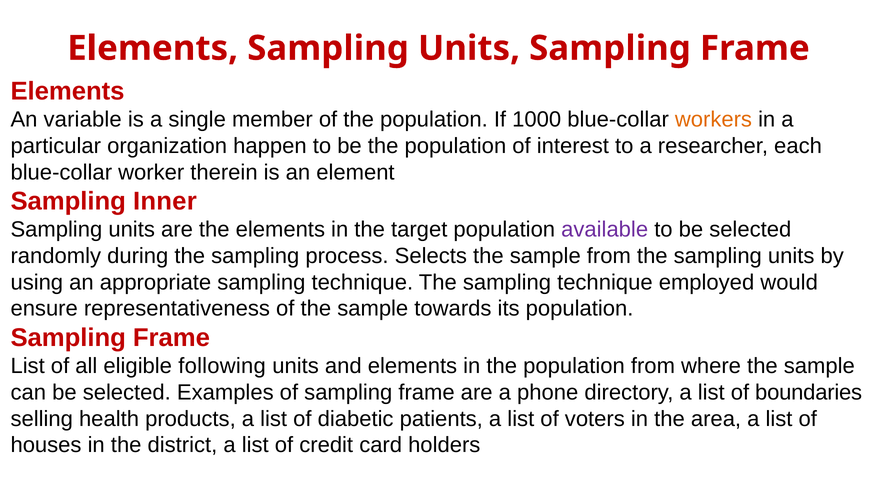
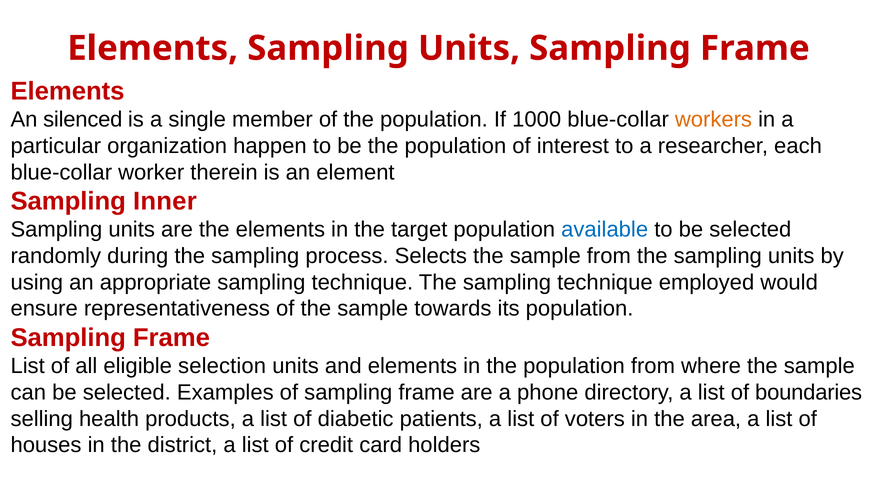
variable: variable -> silenced
available colour: purple -> blue
following: following -> selection
